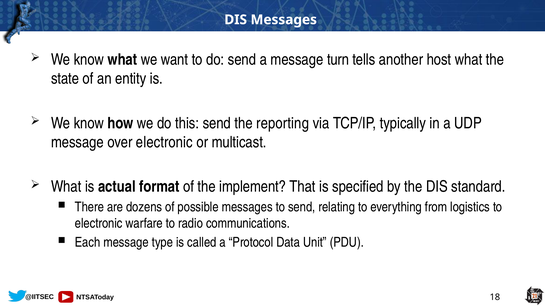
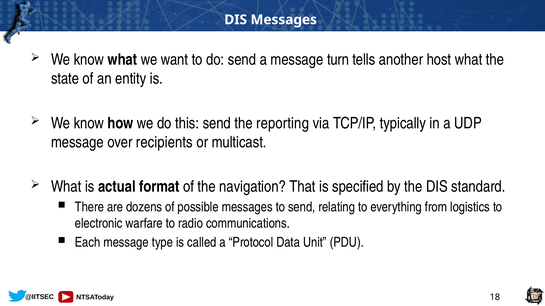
over electronic: electronic -> recipients
implement: implement -> navigation
